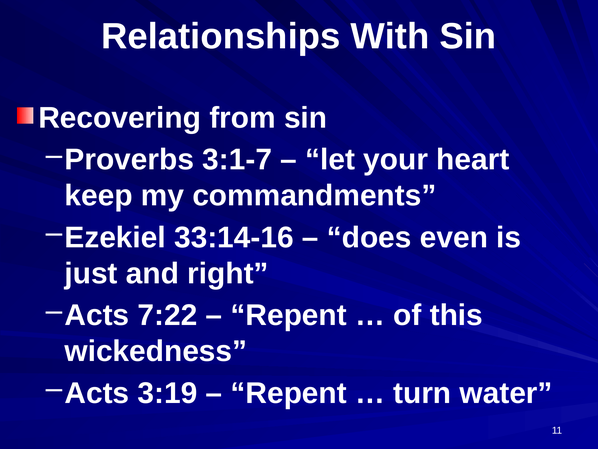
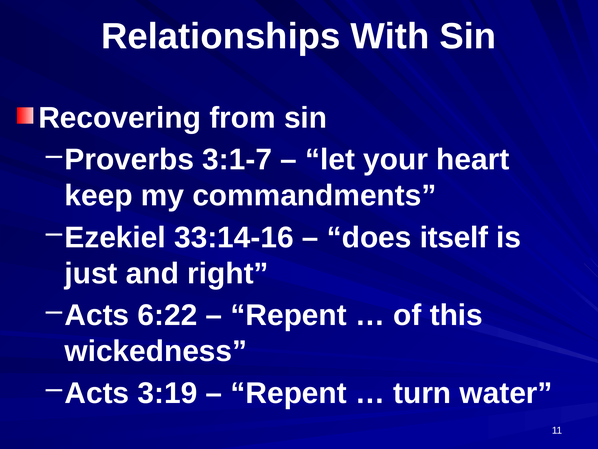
even: even -> itself
7:22: 7:22 -> 6:22
